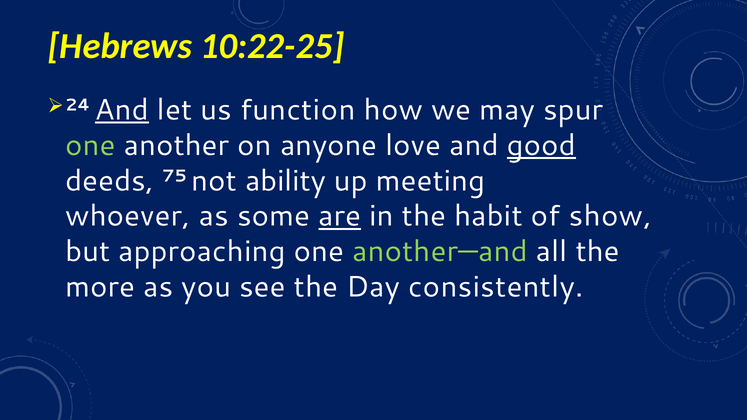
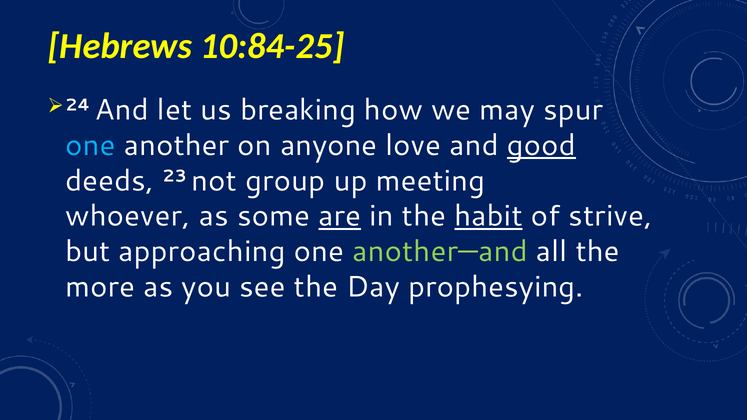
10:22-25: 10:22-25 -> 10:84-25
And at (122, 110) underline: present -> none
function: function -> breaking
one at (90, 145) colour: light green -> light blue
75: 75 -> 23
ability: ability -> group
habit underline: none -> present
show: show -> strive
consistently: consistently -> prophesying
